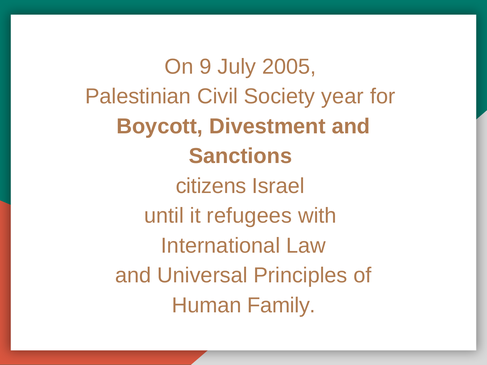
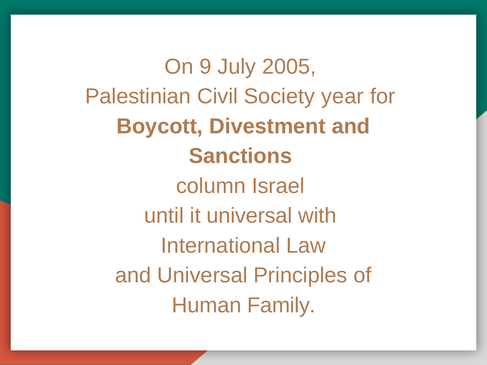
citizens: citizens -> column
it refugees: refugees -> universal
